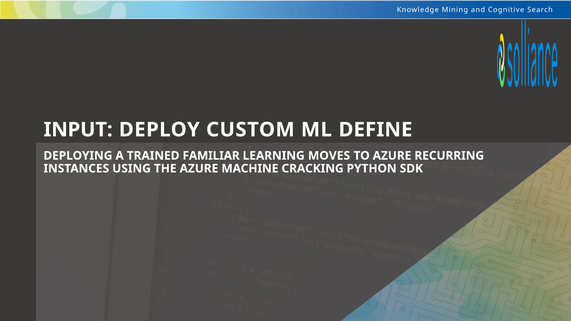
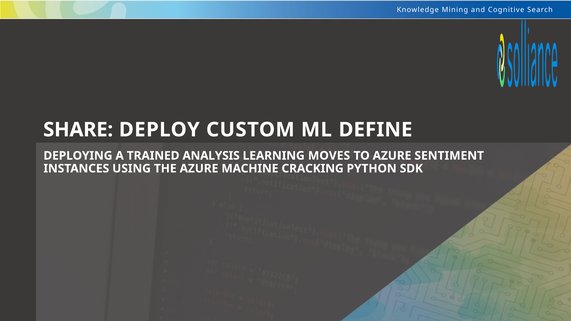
INPUT: INPUT -> SHARE
FAMILIAR: FAMILIAR -> ANALYSIS
RECURRING: RECURRING -> SENTIMENT
